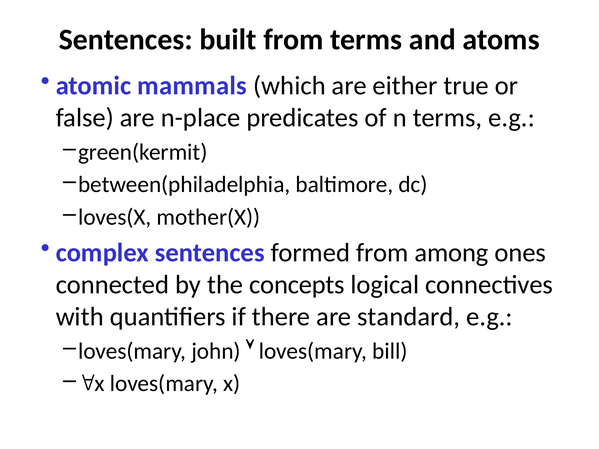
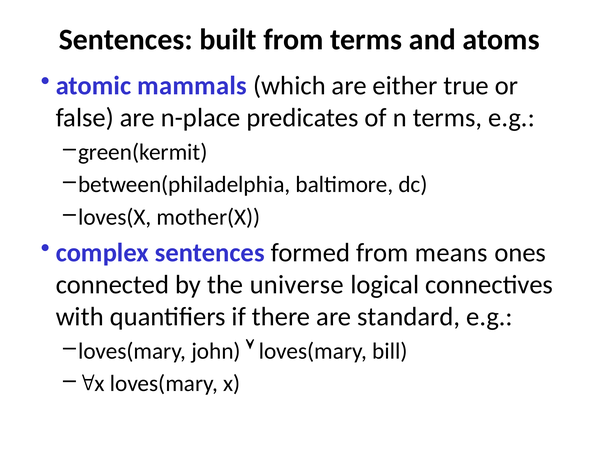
among: among -> means
concepts: concepts -> universe
